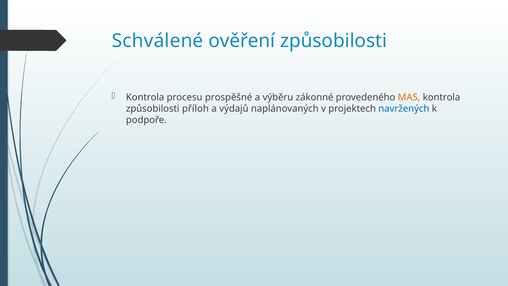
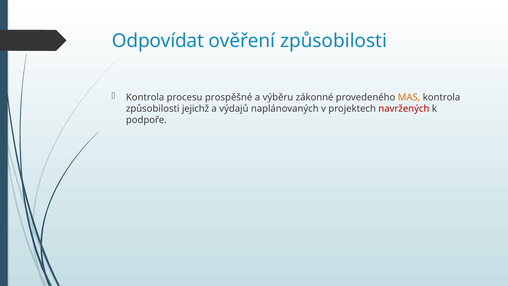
Schválené: Schválené -> Odpovídat
příloh: příloh -> jejichž
navržených colour: blue -> red
